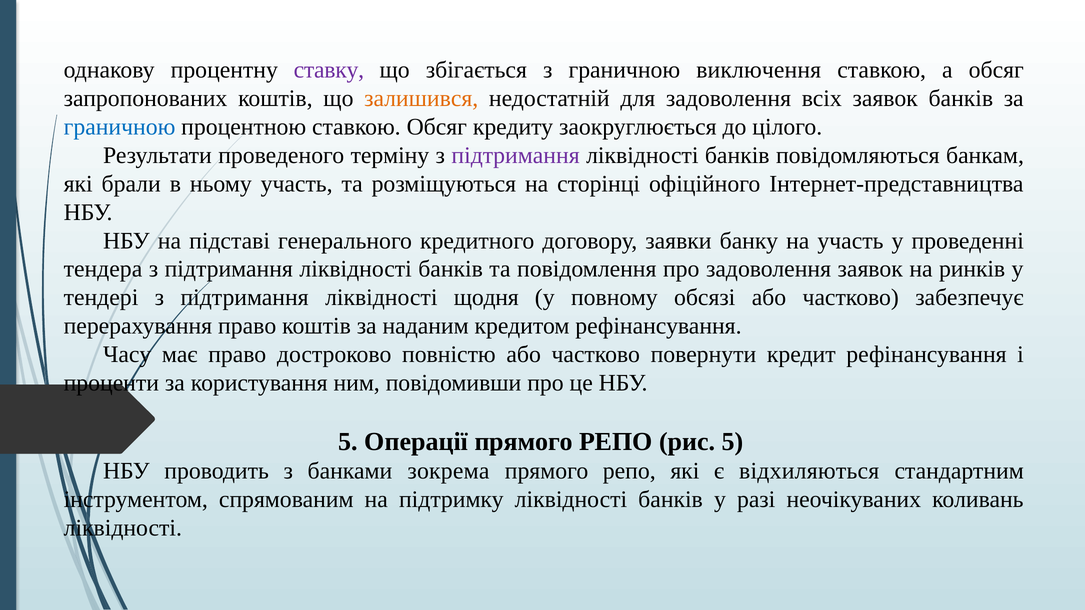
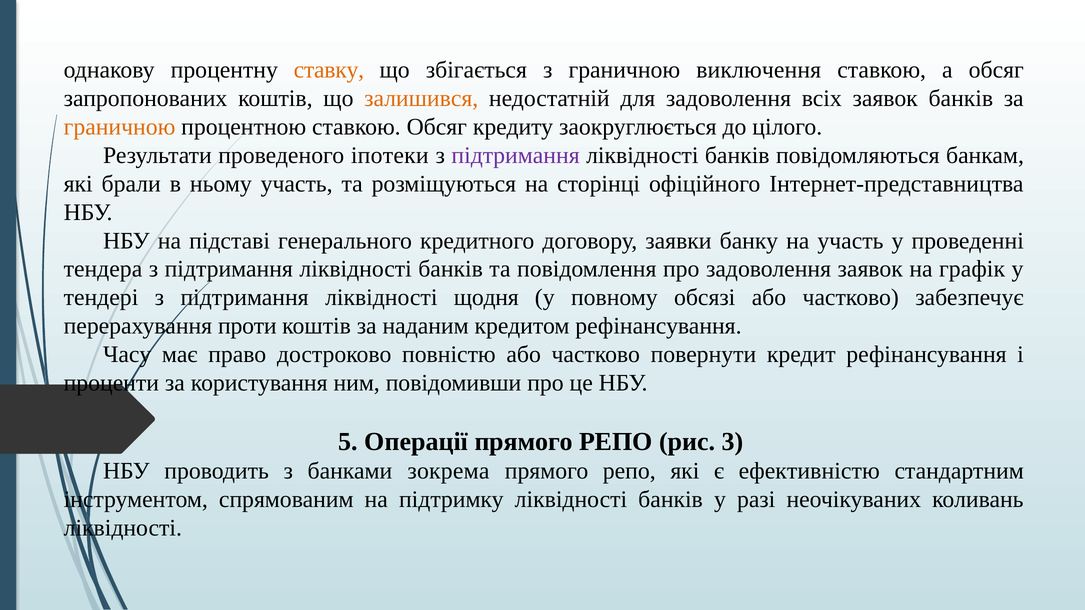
ставку colour: purple -> orange
граничною at (120, 127) colour: blue -> orange
терміну: терміну -> іпотеки
ринків: ринків -> графік
перерахування право: право -> проти
рис 5: 5 -> 3
відхиляються: відхиляються -> ефективністю
